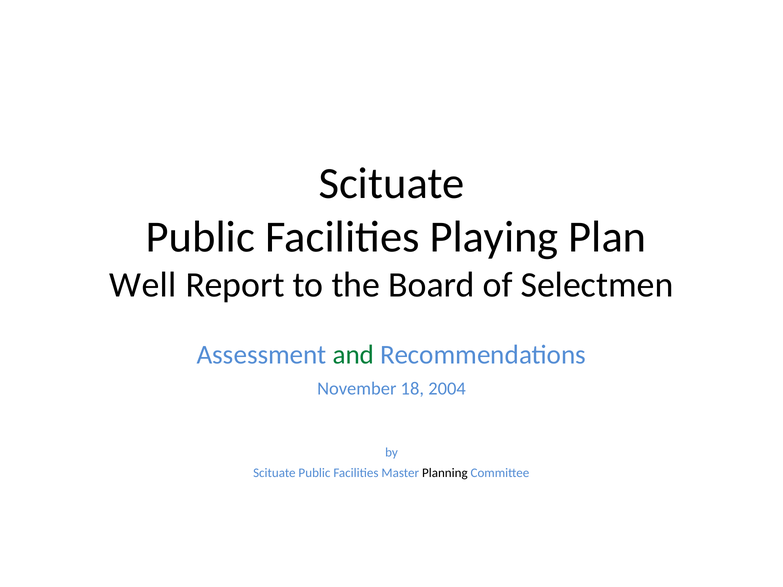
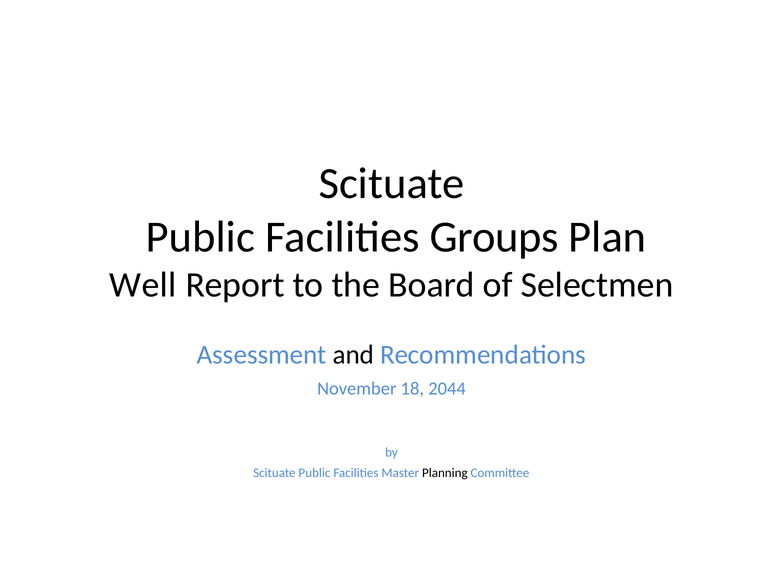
Playing: Playing -> Groups
and colour: green -> black
2004: 2004 -> 2044
